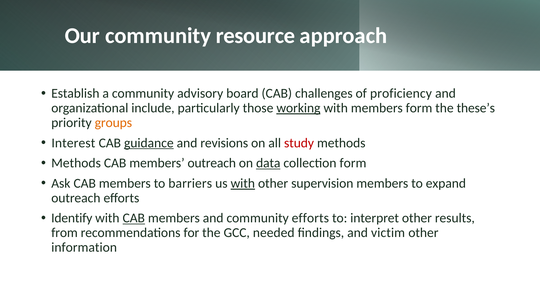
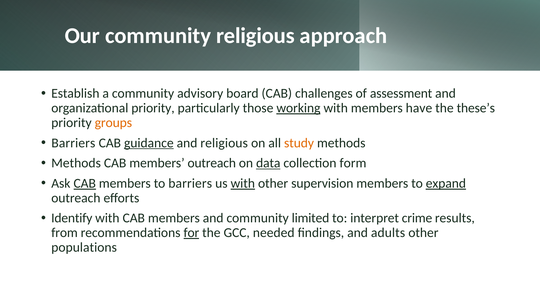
community resource: resource -> religious
proficiency: proficiency -> assessment
organizational include: include -> priority
members form: form -> have
Interest at (73, 143): Interest -> Barriers
and revisions: revisions -> religious
study colour: red -> orange
CAB at (85, 183) underline: none -> present
expand underline: none -> present
CAB at (134, 218) underline: present -> none
community efforts: efforts -> limited
interpret other: other -> crime
for underline: none -> present
victim: victim -> adults
information: information -> populations
